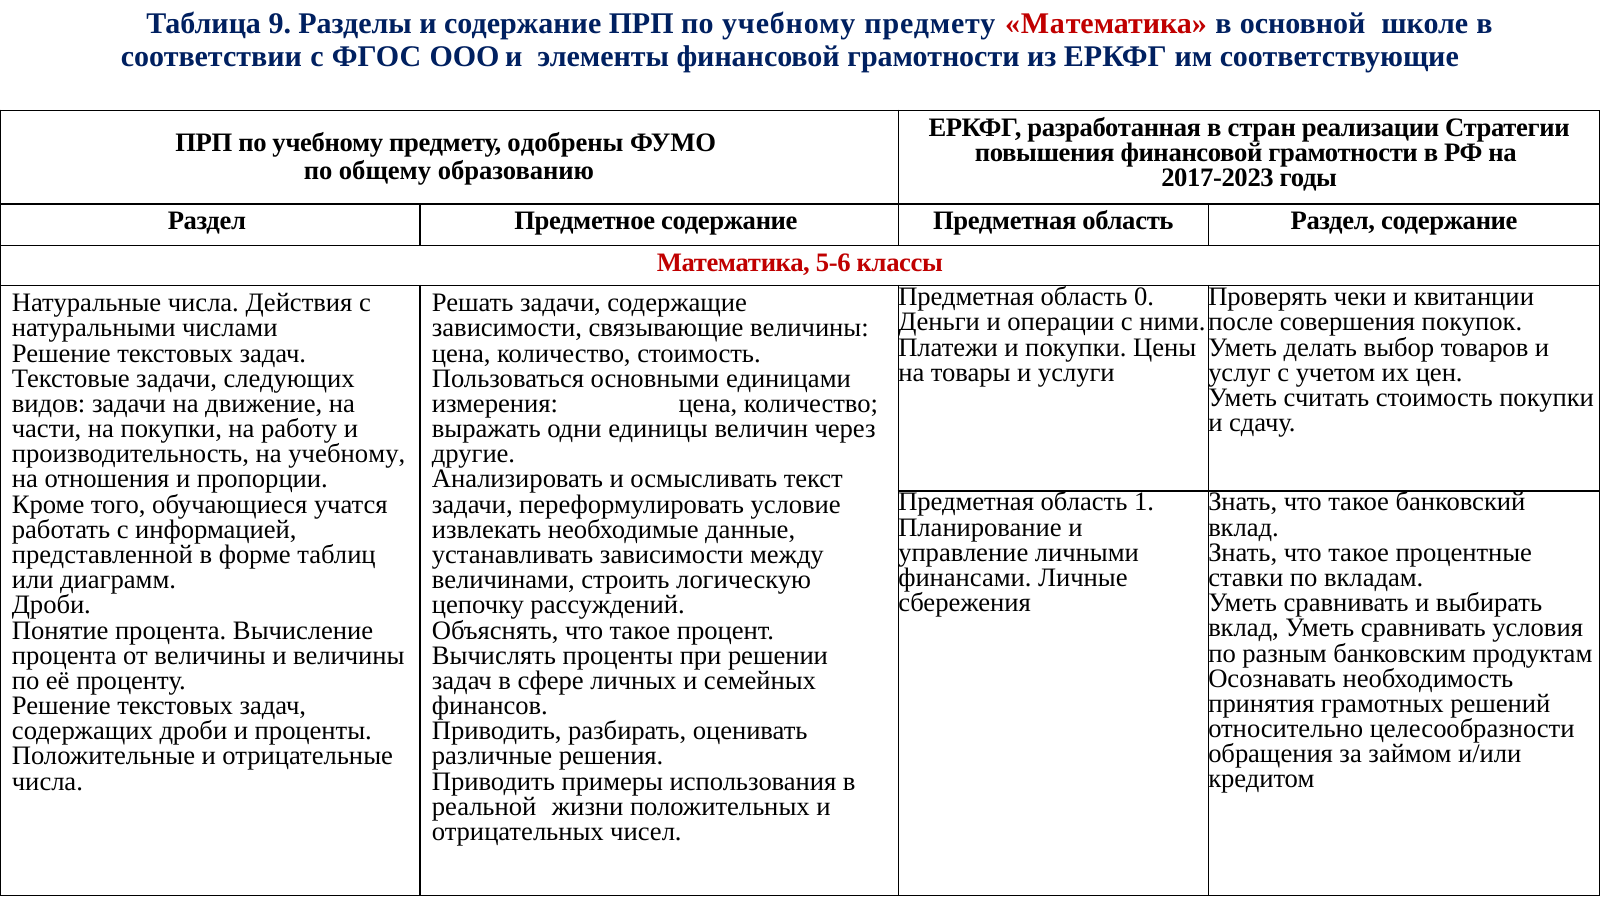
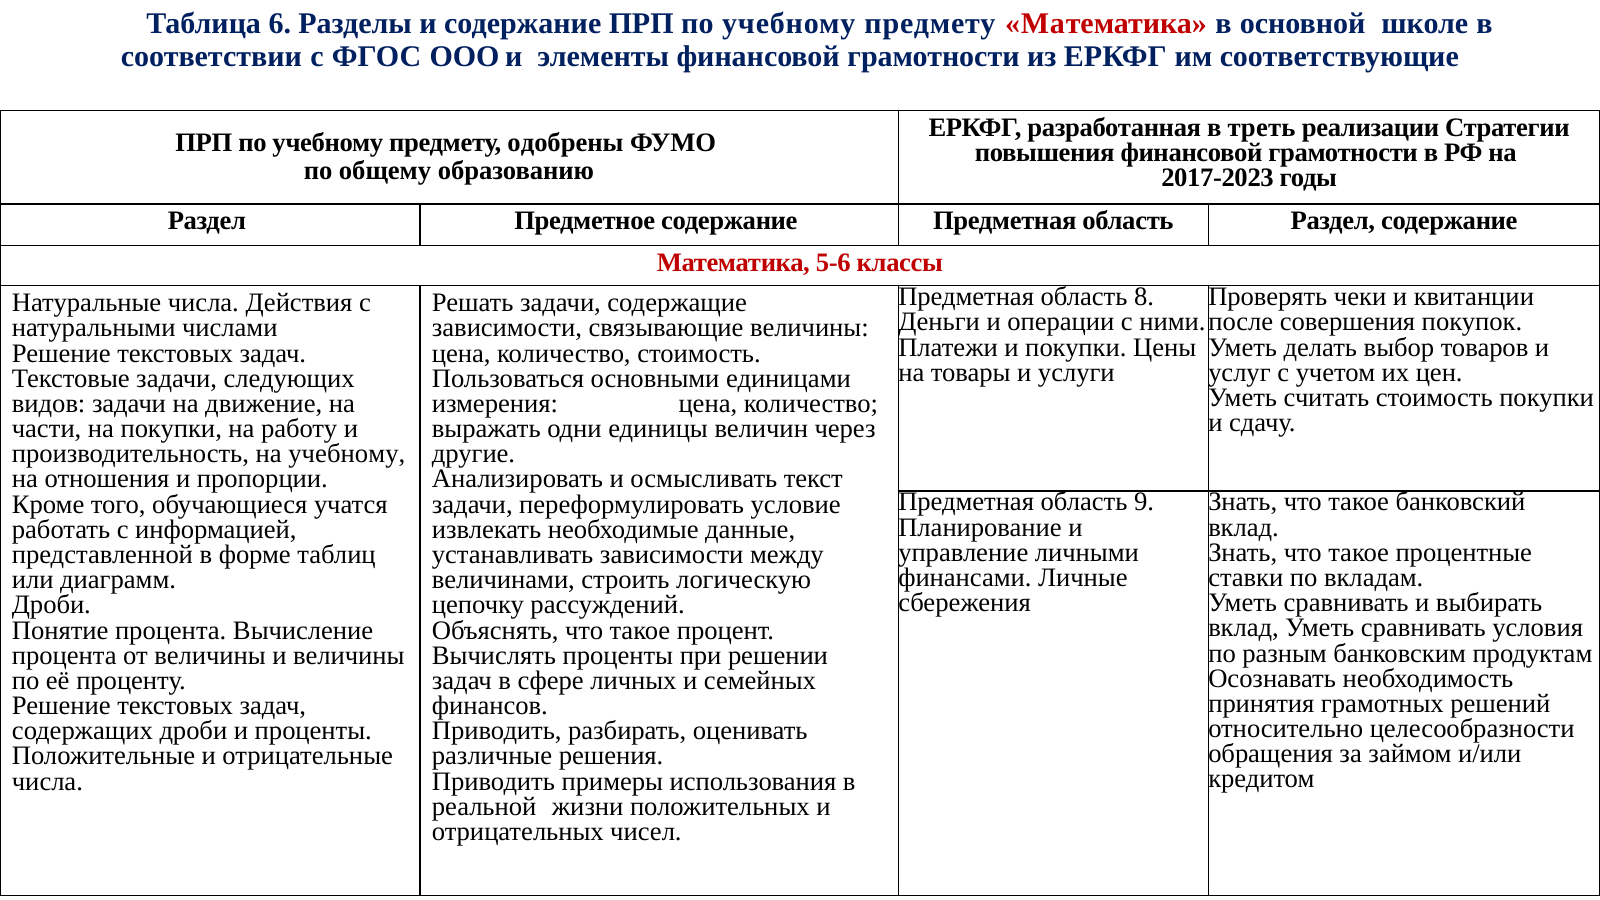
9: 9 -> 6
стран: стран -> треть
0: 0 -> 8
1: 1 -> 9
